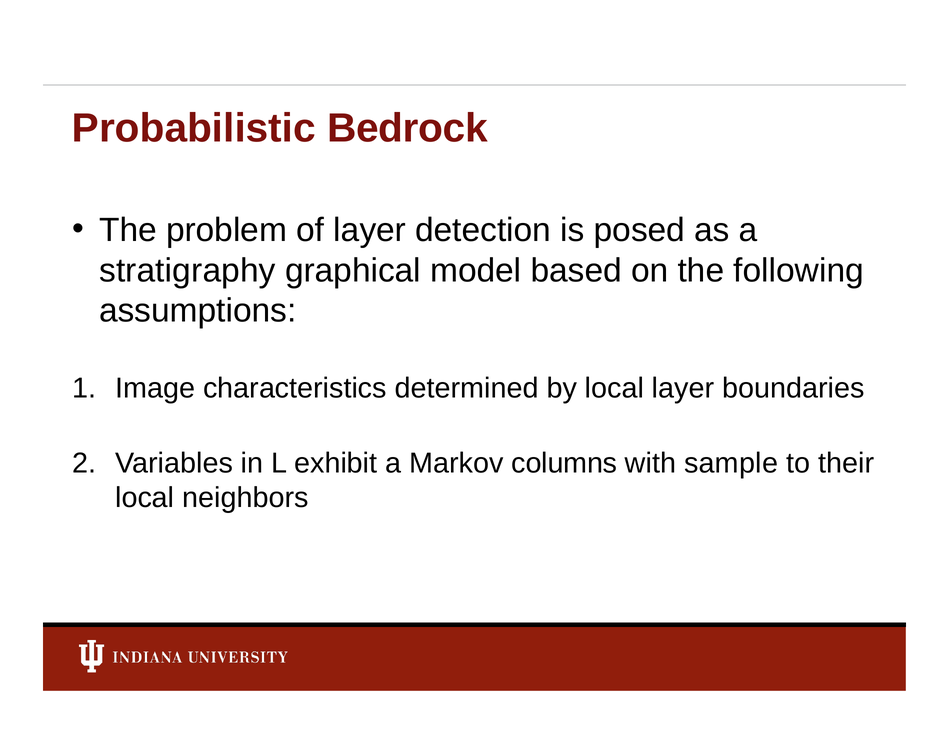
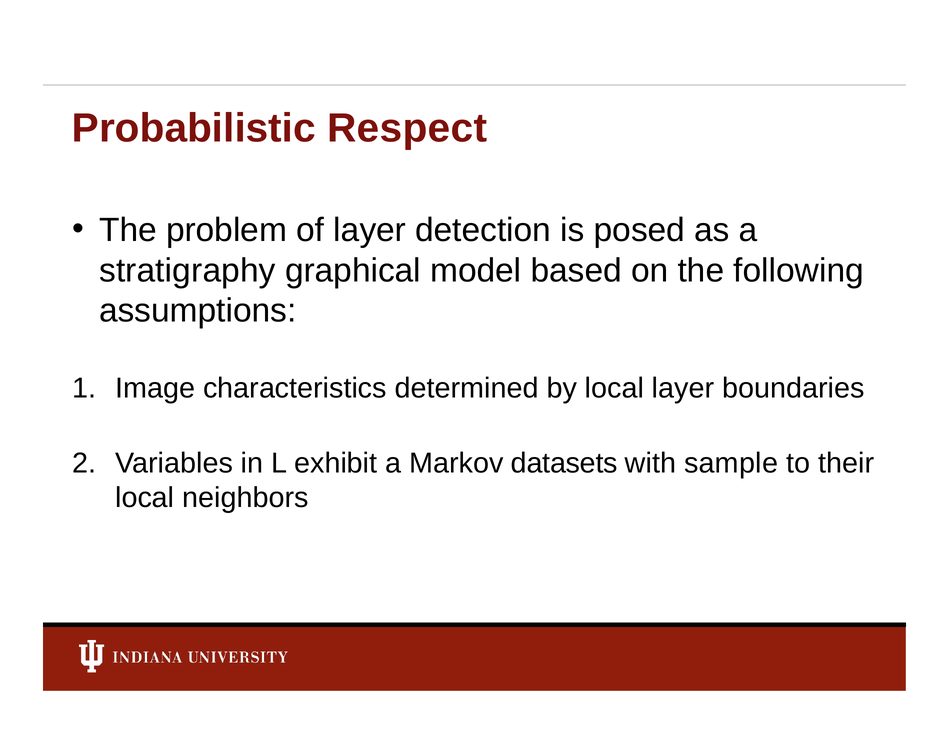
Bedrock: Bedrock -> Respect
columns: columns -> datasets
